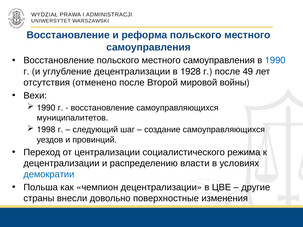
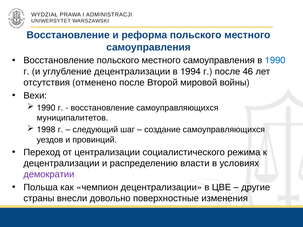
1928: 1928 -> 1994
49: 49 -> 46
демократии colour: blue -> purple
